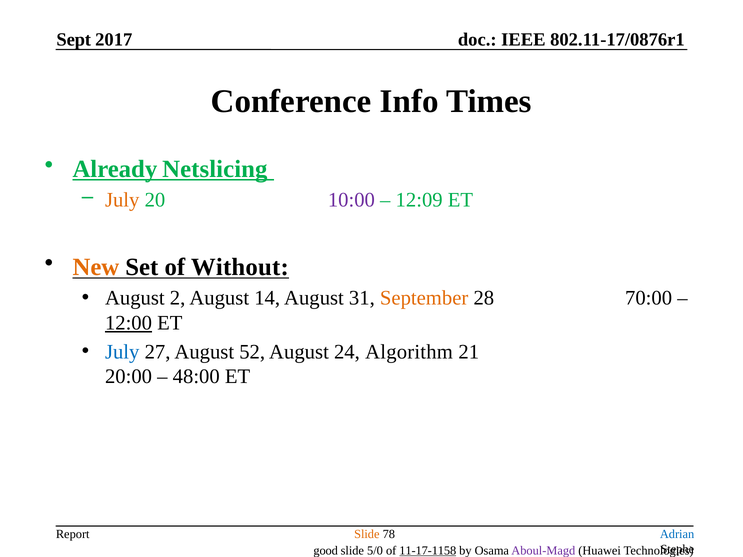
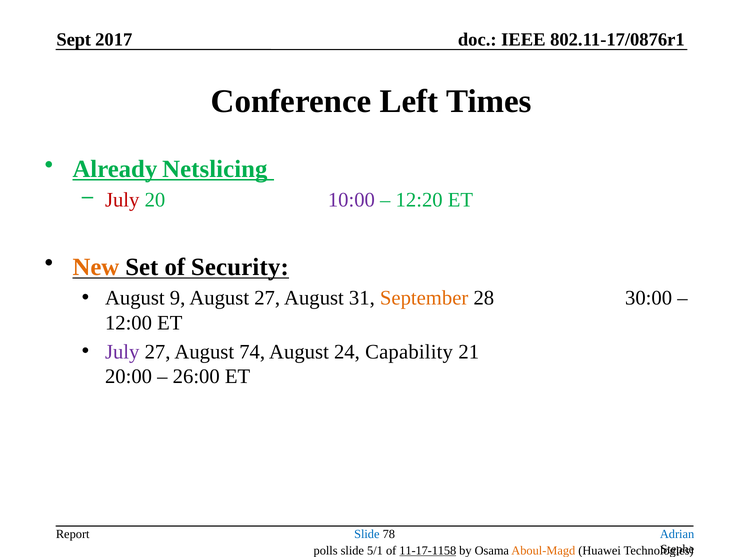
Info: Info -> Left
July at (122, 200) colour: orange -> red
12:09: 12:09 -> 12:20
Without: Without -> Security
2: 2 -> 9
August 14: 14 -> 27
70:00: 70:00 -> 30:00
12:00 underline: present -> none
July at (122, 352) colour: blue -> purple
52: 52 -> 74
Algorithm: Algorithm -> Capability
48:00: 48:00 -> 26:00
Slide at (367, 534) colour: orange -> blue
good: good -> polls
5/0: 5/0 -> 5/1
Aboul-Magd colour: purple -> orange
